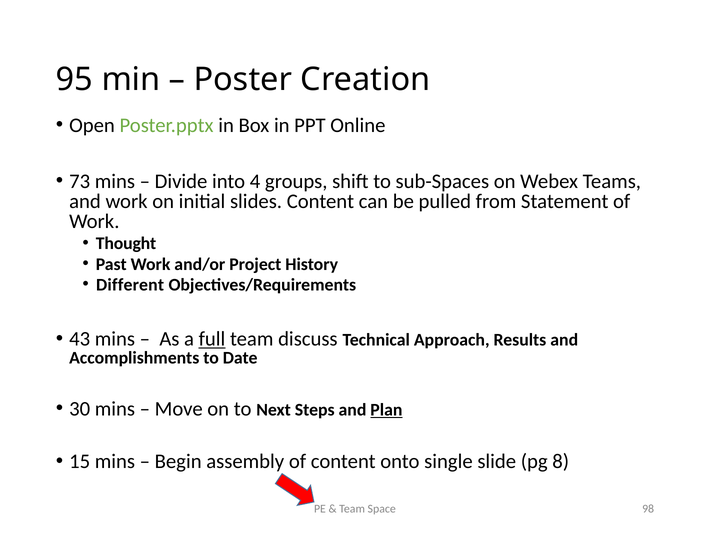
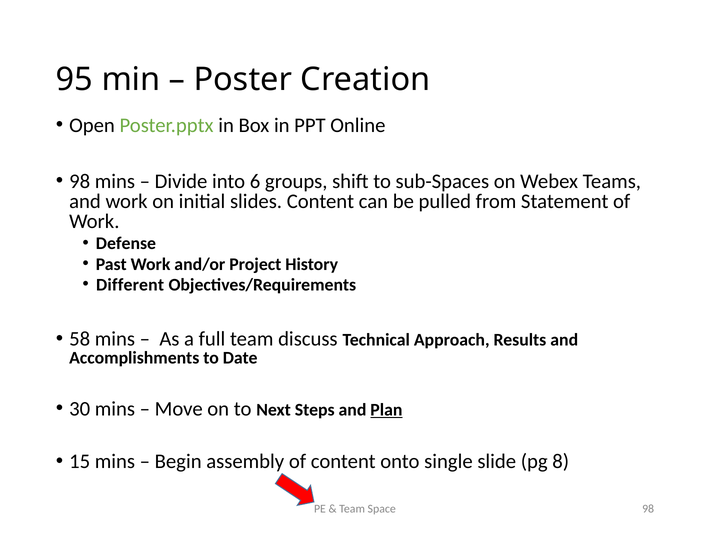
73 at (80, 181): 73 -> 98
4: 4 -> 6
Thought: Thought -> Defense
43: 43 -> 58
full underline: present -> none
